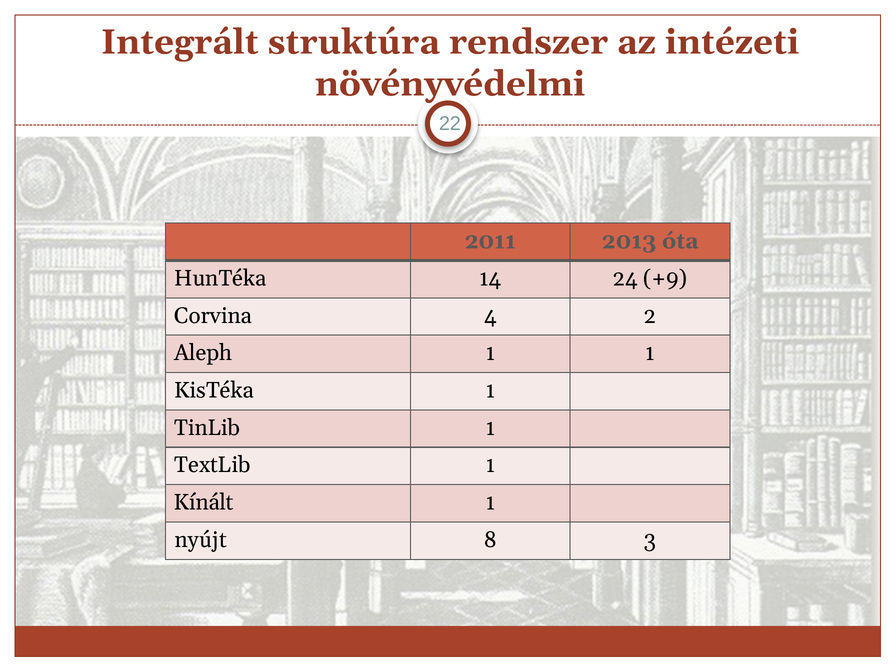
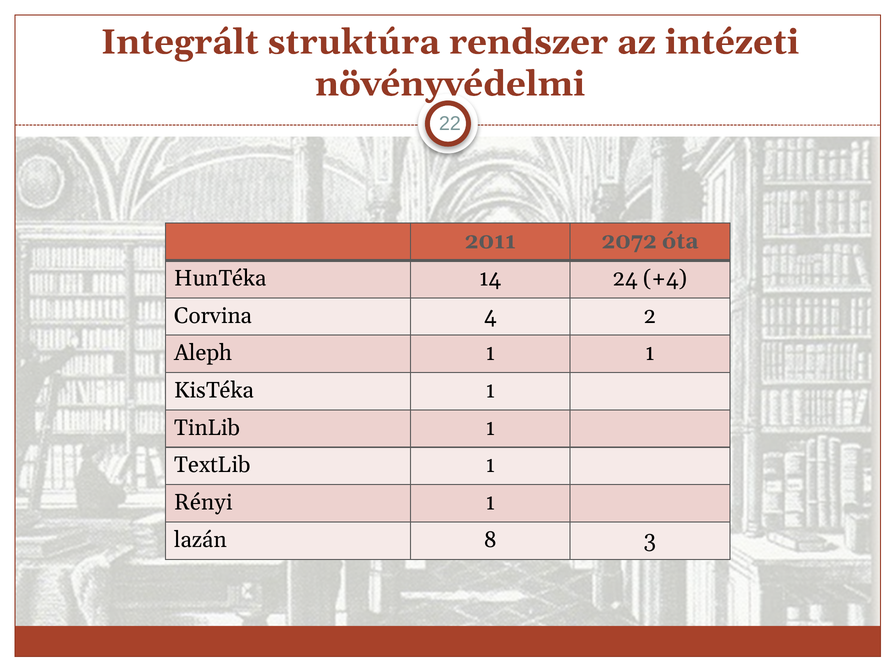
2013: 2013 -> 2072
+9: +9 -> +4
Kínált: Kínált -> Rényi
nyújt: nyújt -> lazán
